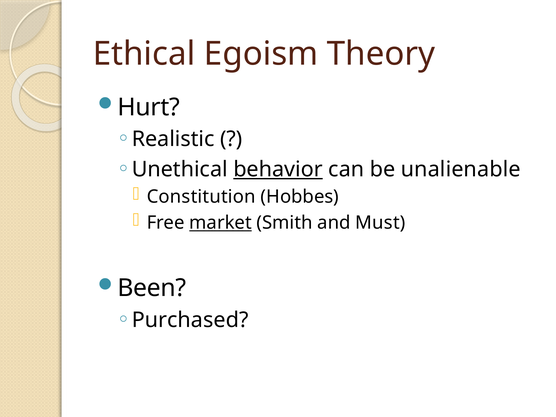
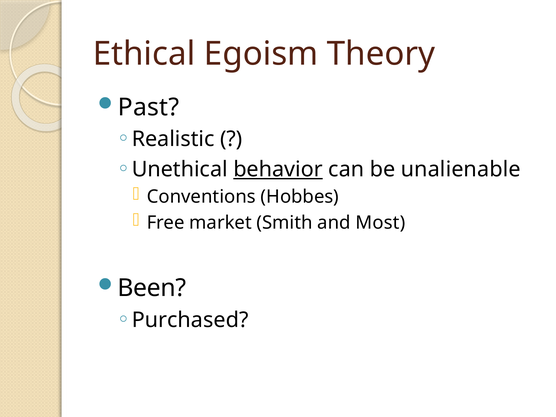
Hurt: Hurt -> Past
Constitution: Constitution -> Conventions
market underline: present -> none
Must: Must -> Most
